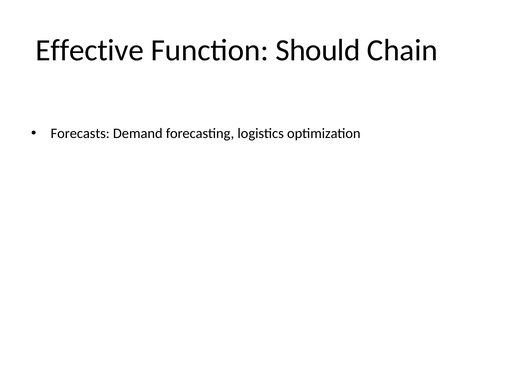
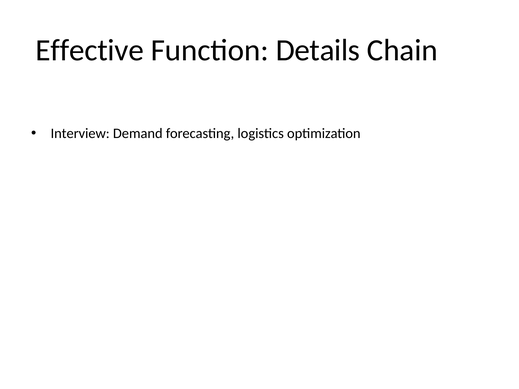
Should: Should -> Details
Forecasts: Forecasts -> Interview
